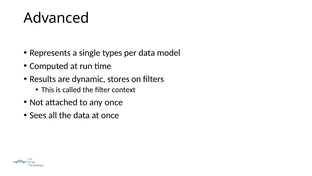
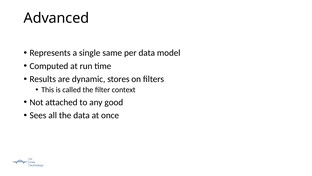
types: types -> same
any once: once -> good
